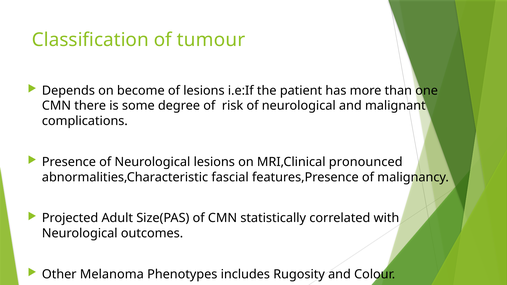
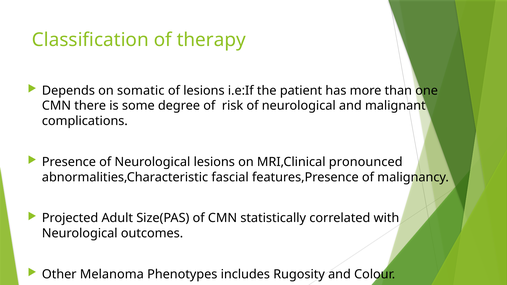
tumour: tumour -> therapy
become: become -> somatic
